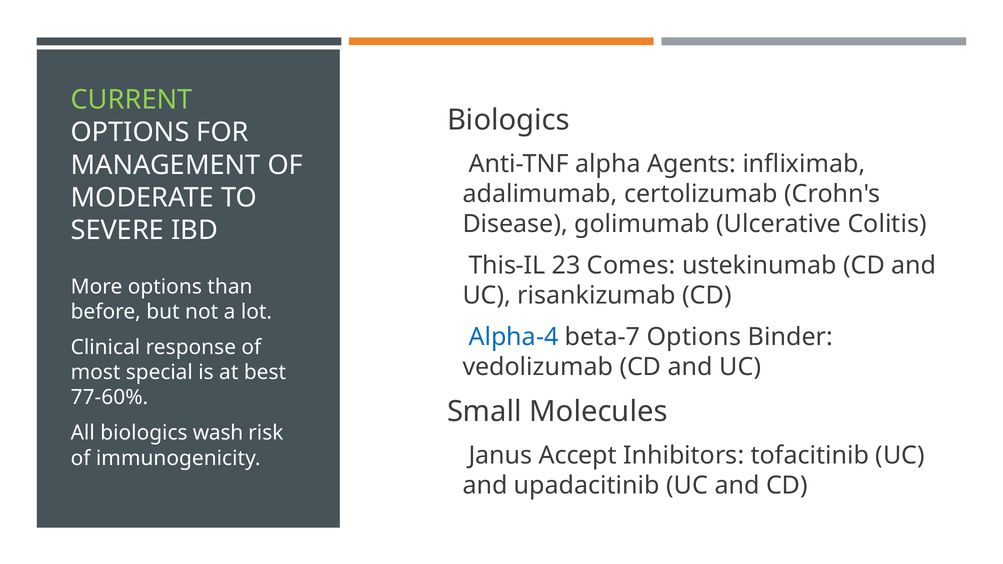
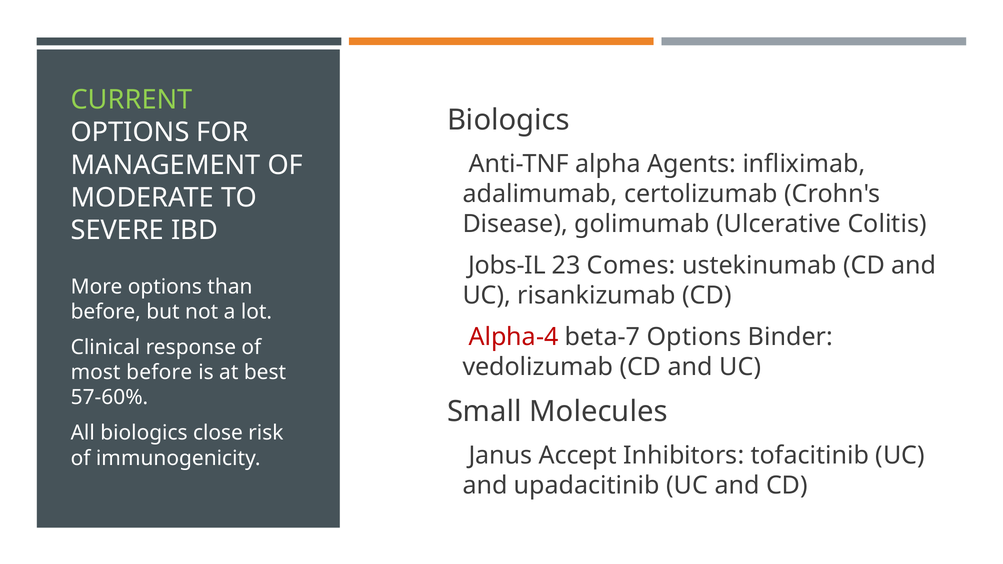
This-IL: This-IL -> Jobs-IL
Alpha-4 colour: blue -> red
most special: special -> before
77-60%: 77-60% -> 57-60%
wash: wash -> close
